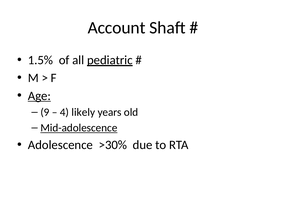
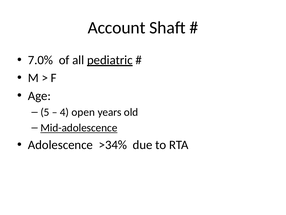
1.5%: 1.5% -> 7.0%
Age underline: present -> none
9: 9 -> 5
likely: likely -> open
>30%: >30% -> >34%
